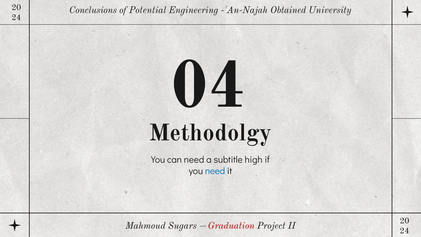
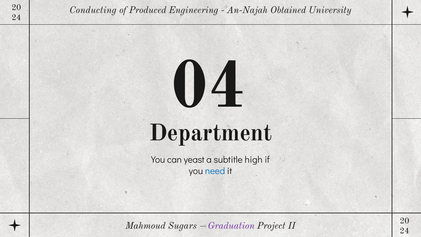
Conclusions: Conclusions -> Conducting
Potential: Potential -> Produced
Methodolgy: Methodolgy -> Department
can need: need -> yeast
Graduation colour: red -> purple
